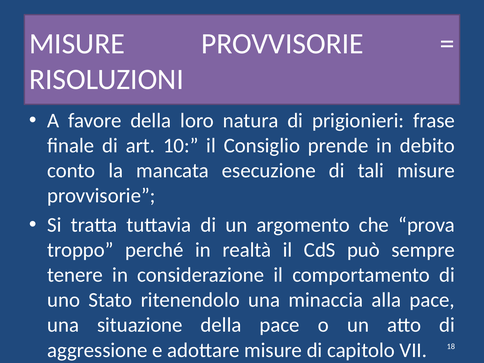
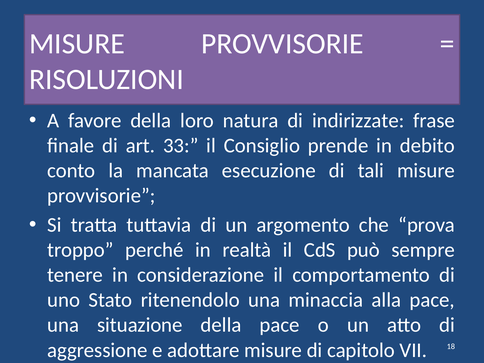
prigionieri: prigionieri -> indirizzate
10: 10 -> 33
